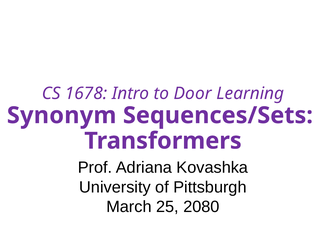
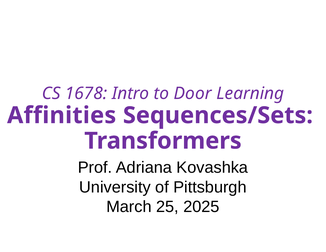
Synonym: Synonym -> Affinities
2080: 2080 -> 2025
